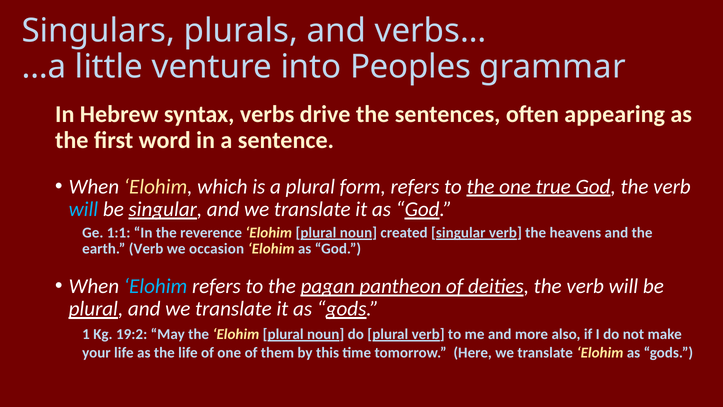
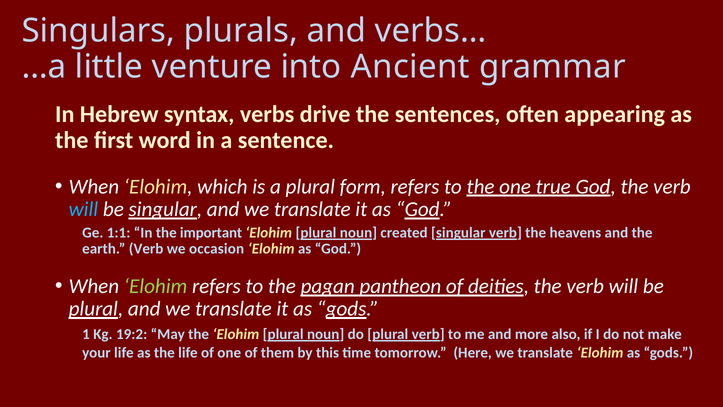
Peoples: Peoples -> Ancient
reverence: reverence -> important
Elohim at (156, 286) colour: light blue -> light green
